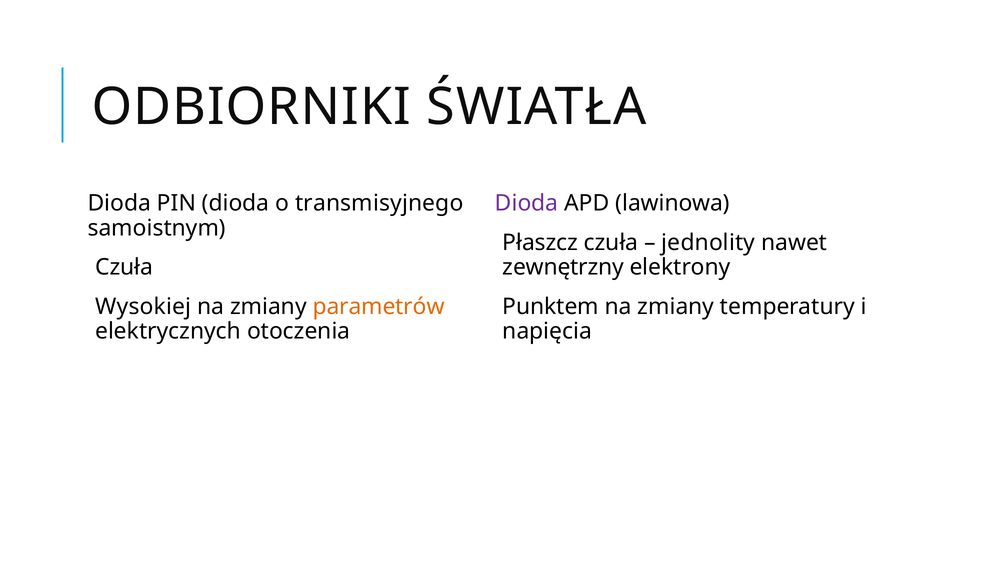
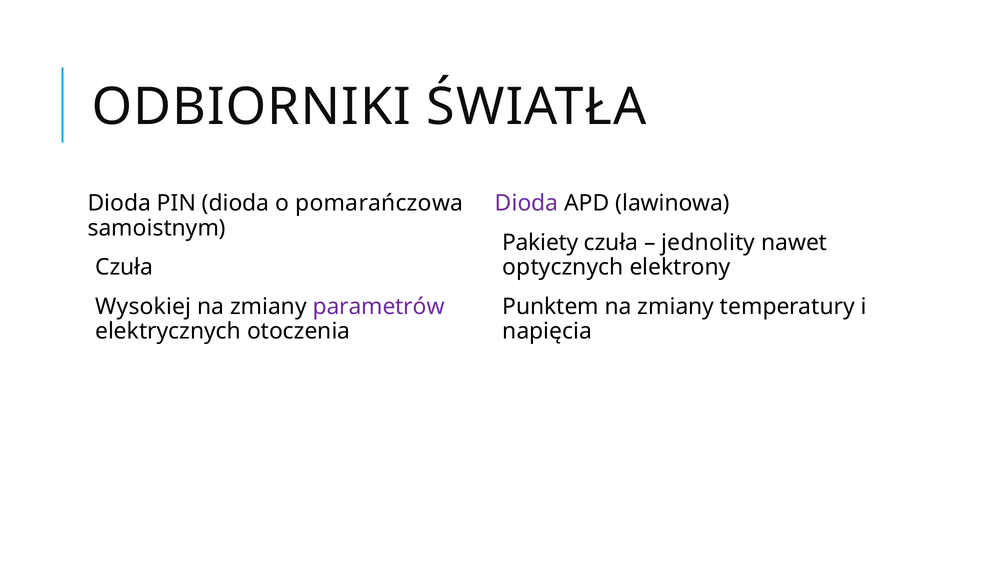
transmisyjnego: transmisyjnego -> pomarańczowa
Płaszcz: Płaszcz -> Pakiety
zewnętrzny: zewnętrzny -> optycznych
parametrów colour: orange -> purple
